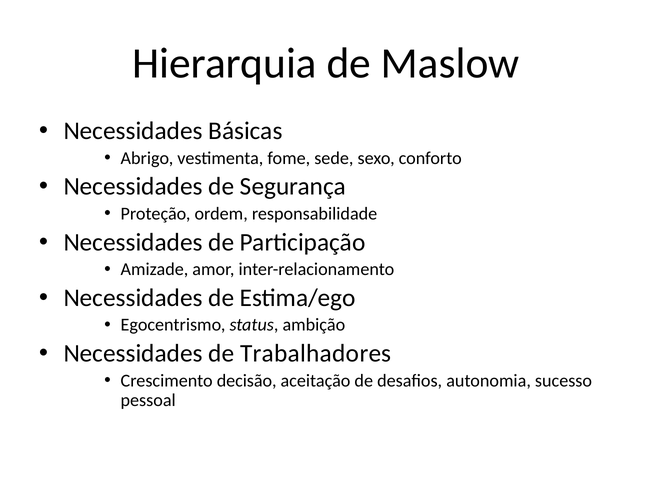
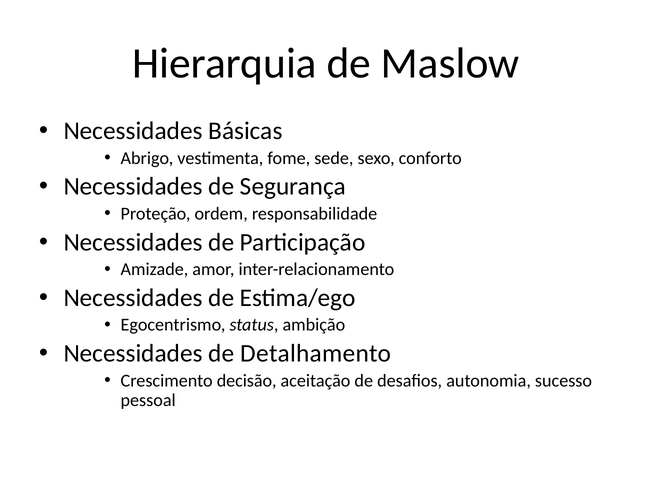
Trabalhadores: Trabalhadores -> Detalhamento
